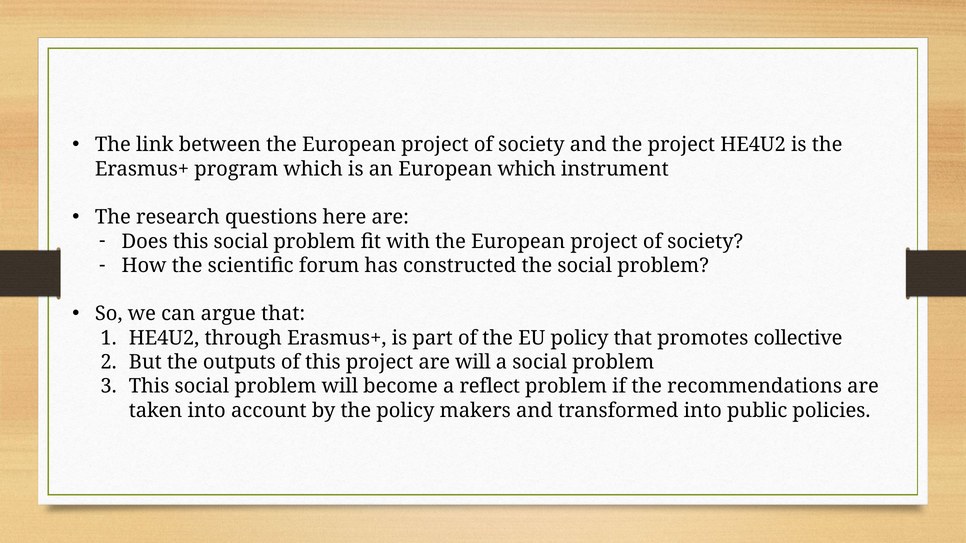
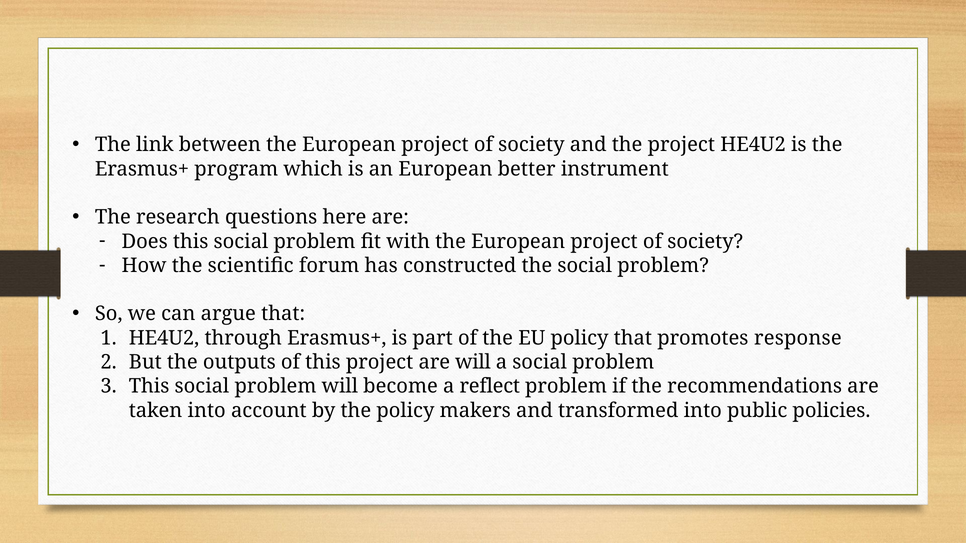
European which: which -> better
collective: collective -> response
